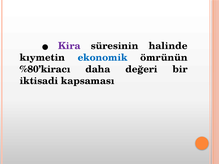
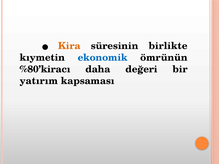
Kira colour: purple -> orange
halinde: halinde -> birlikte
iktisadi: iktisadi -> yatırım
